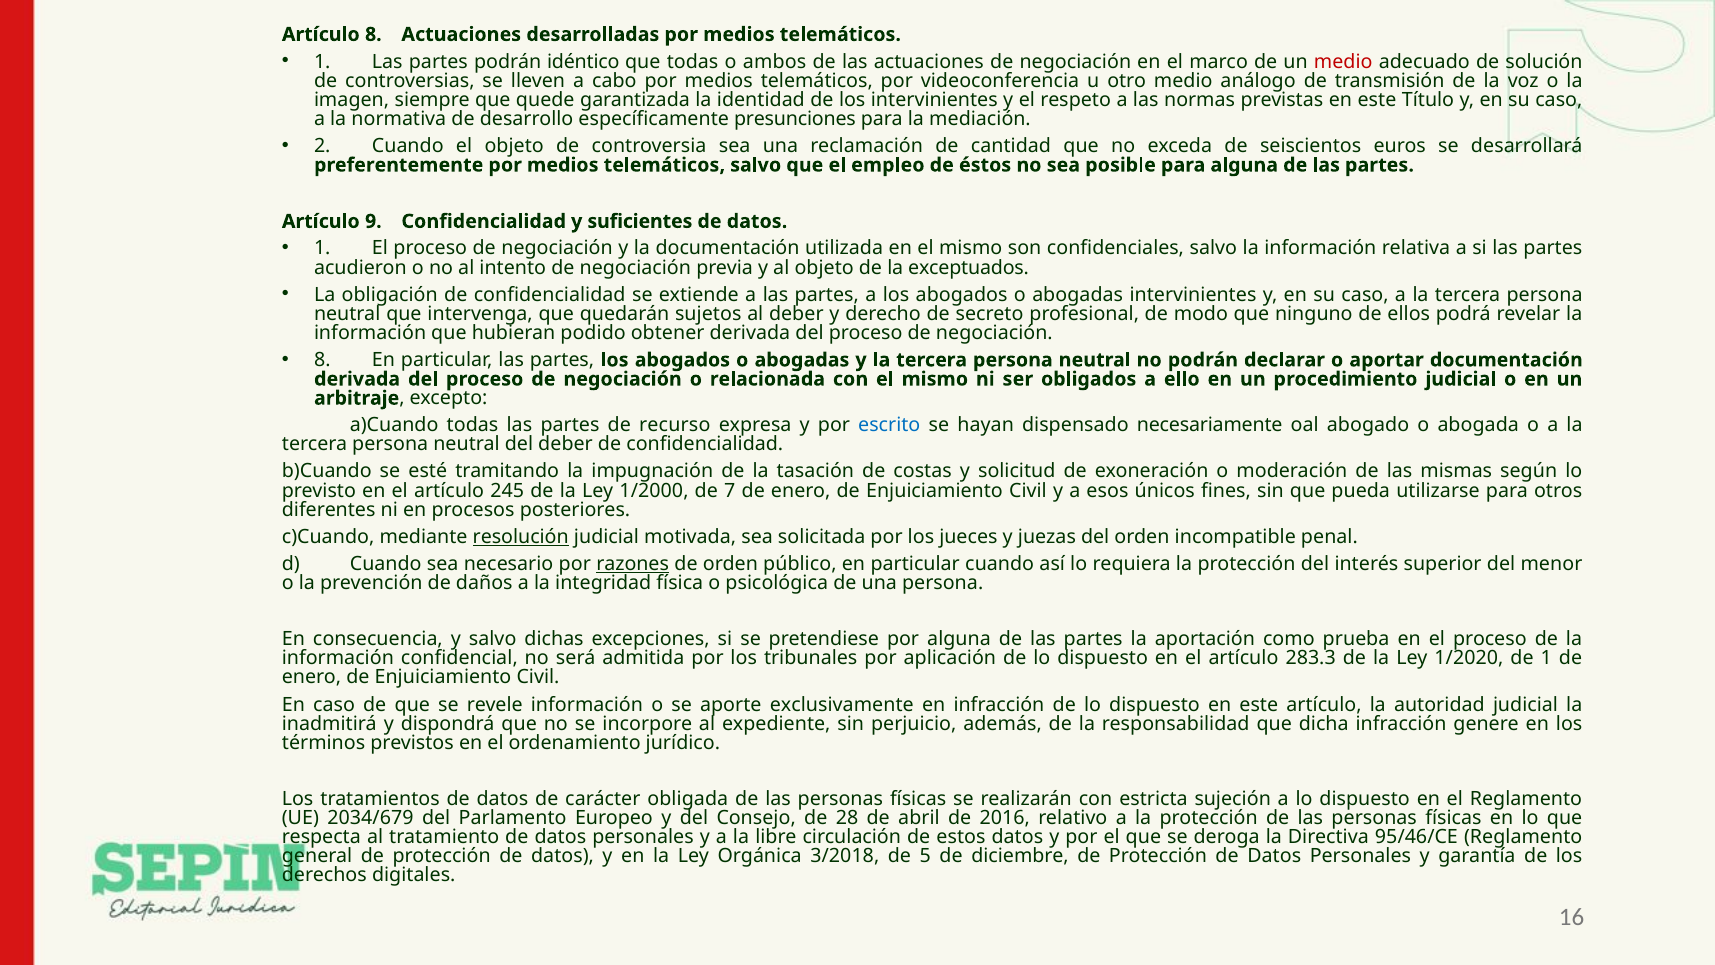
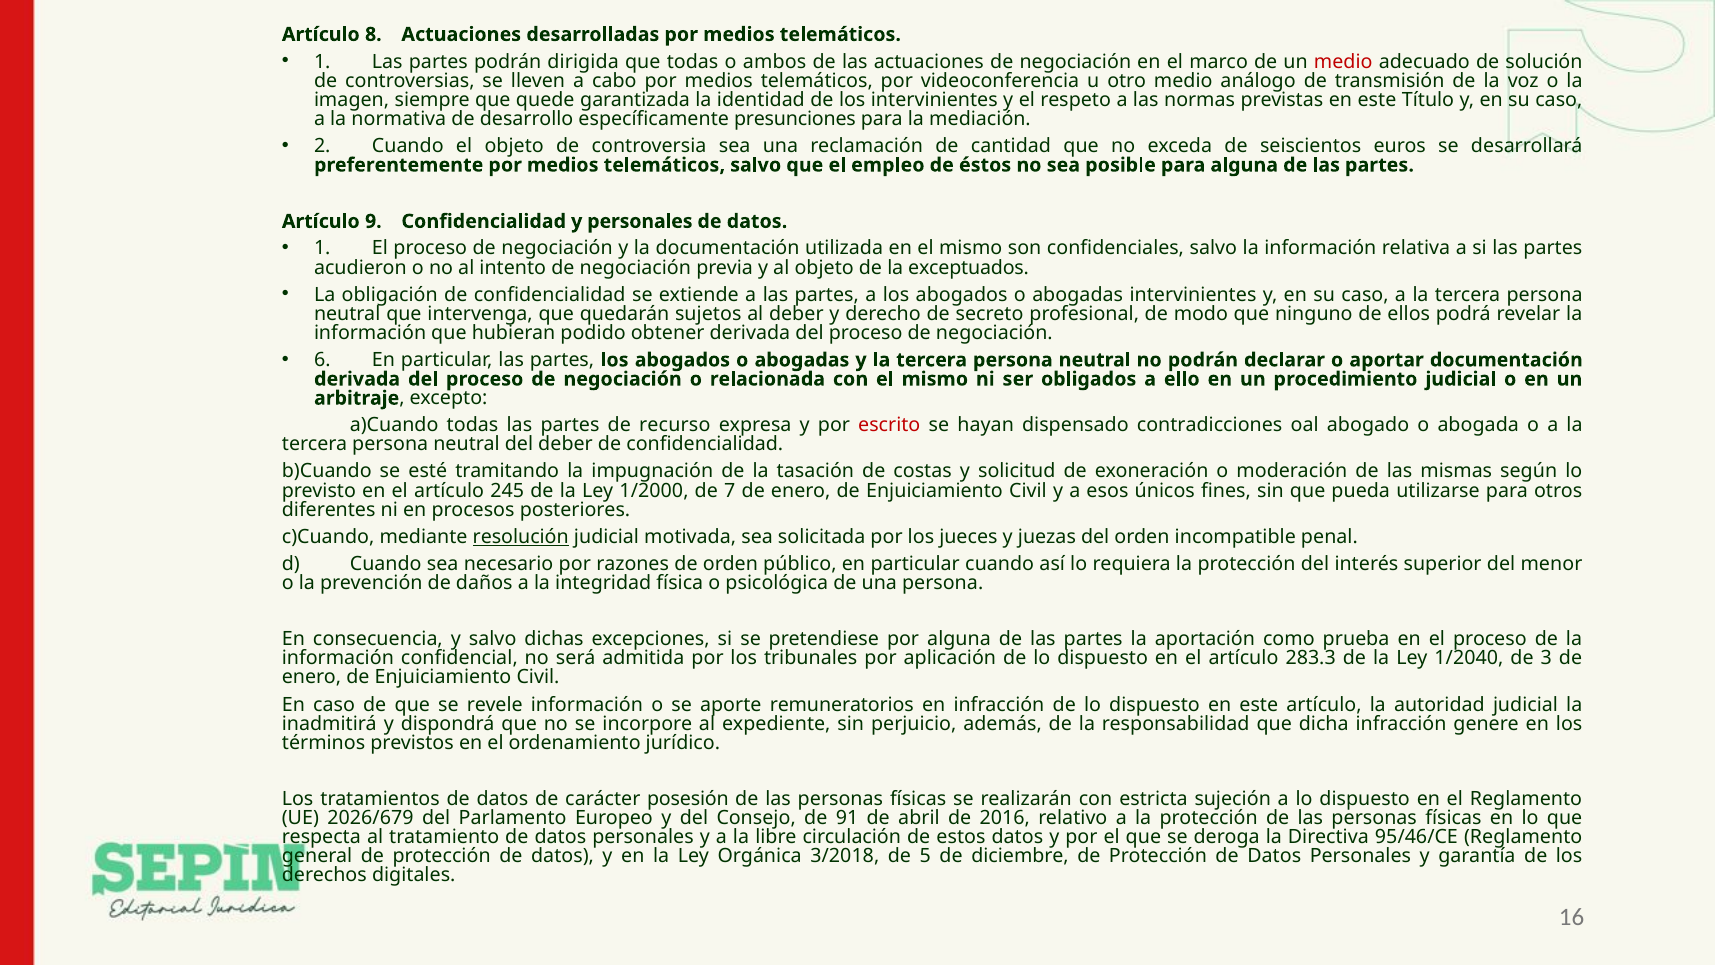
idéntico: idéntico -> dirigida
y suficientes: suficientes -> personales
8 at (322, 360): 8 -> 6
escrito colour: blue -> red
necesariamente: necesariamente -> contradicciones
razones underline: present -> none
1/2020: 1/2020 -> 1/2040
de 1: 1 -> 3
exclusivamente: exclusivamente -> remuneratorios
obligada: obligada -> posesión
2034/679: 2034/679 -> 2026/679
28: 28 -> 91
